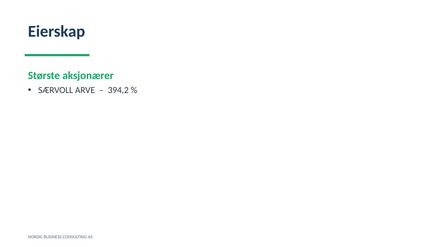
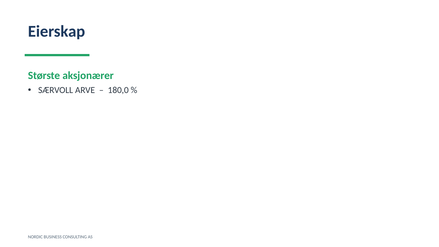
394,2: 394,2 -> 180,0
